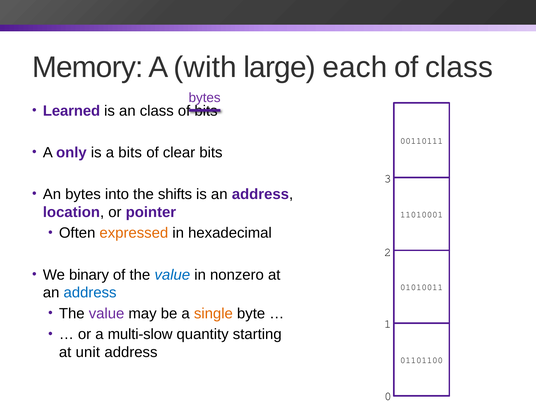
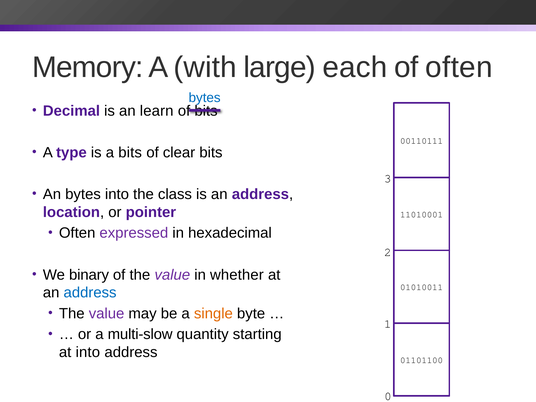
of class: class -> often
bytes at (205, 98) colour: purple -> blue
Learned: Learned -> Decimal
an class: class -> learn
only: only -> type
shifts: shifts -> class
expressed colour: orange -> purple
value at (172, 275) colour: blue -> purple
nonzero: nonzero -> whether
at unit: unit -> into
